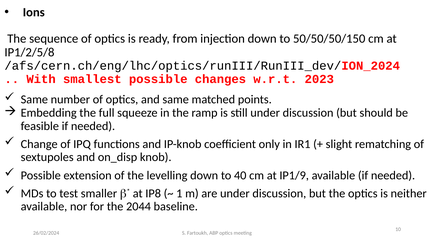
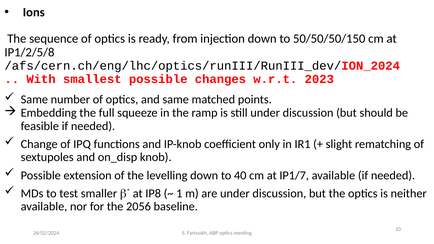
IP1/9: IP1/9 -> IP1/7
2044: 2044 -> 2056
